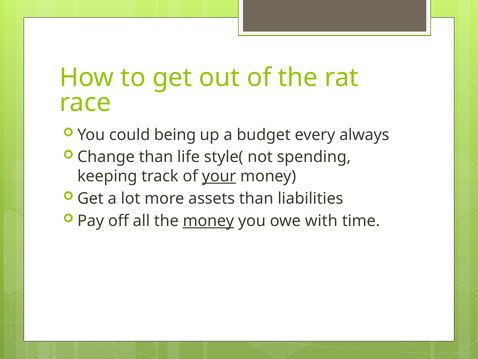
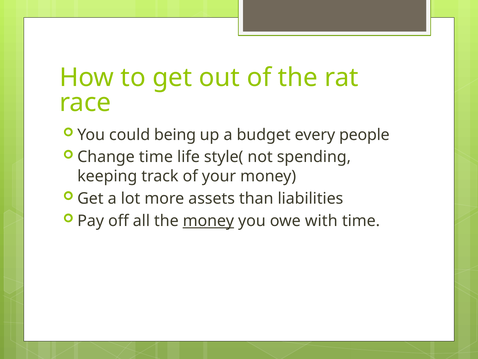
always: always -> people
Change than: than -> time
your underline: present -> none
